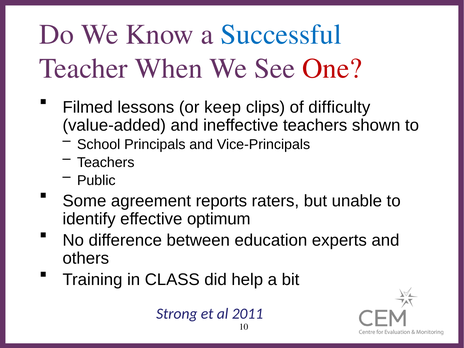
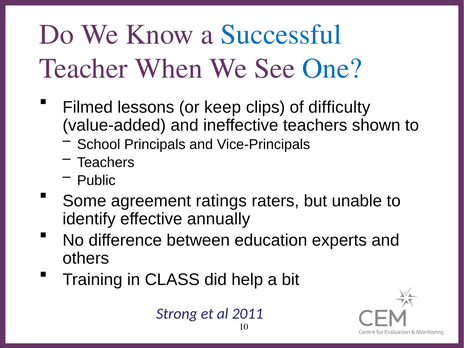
One colour: red -> blue
reports: reports -> ratings
optimum: optimum -> annually
